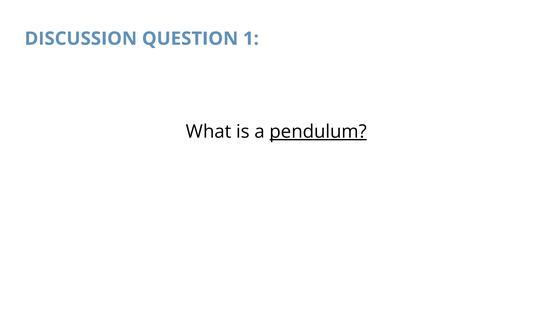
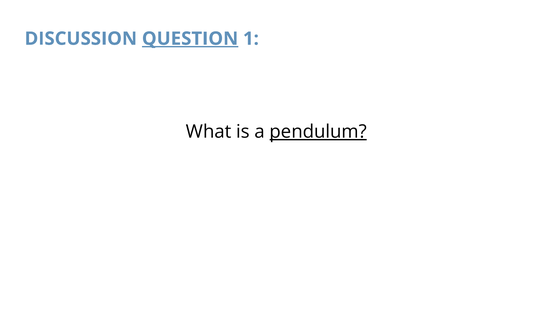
QUESTION underline: none -> present
